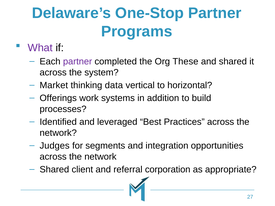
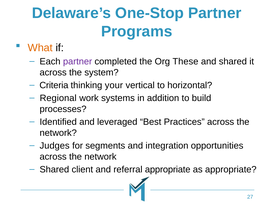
What colour: purple -> orange
Market: Market -> Criteria
data: data -> your
Offerings: Offerings -> Regional
referral corporation: corporation -> appropriate
